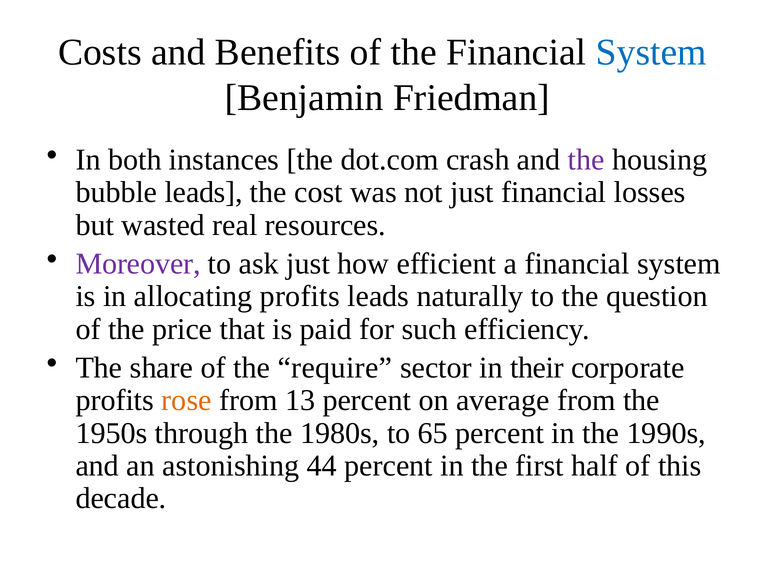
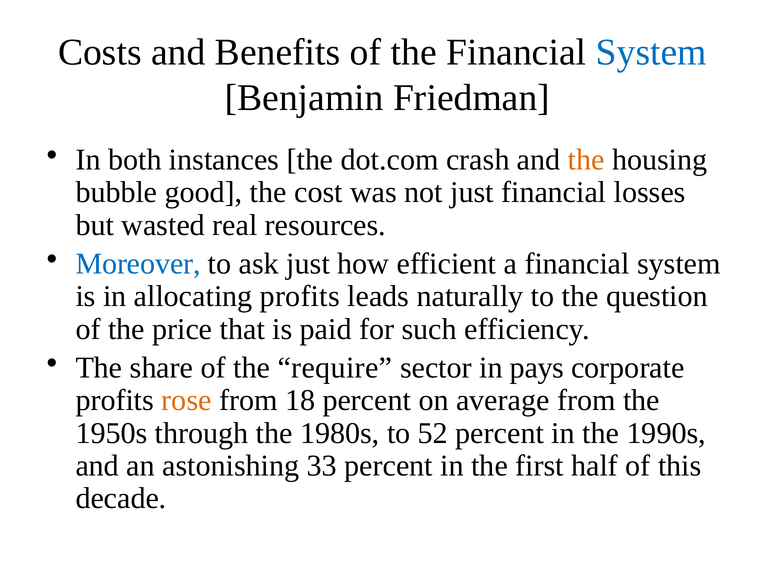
the at (586, 160) colour: purple -> orange
bubble leads: leads -> good
Moreover colour: purple -> blue
their: their -> pays
13: 13 -> 18
65: 65 -> 52
44: 44 -> 33
